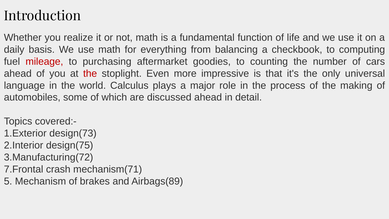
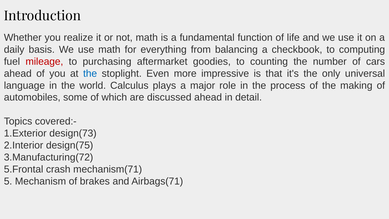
the at (90, 73) colour: red -> blue
7.Frontal: 7.Frontal -> 5.Frontal
Airbags(89: Airbags(89 -> Airbags(71
